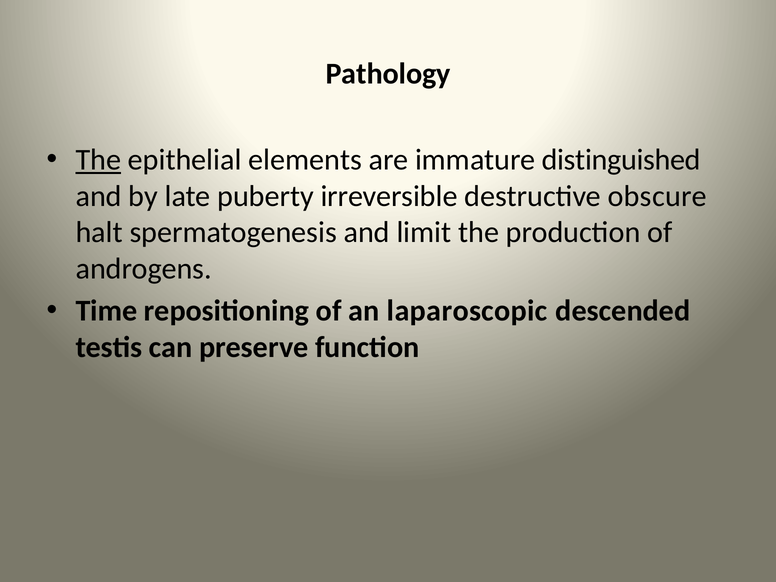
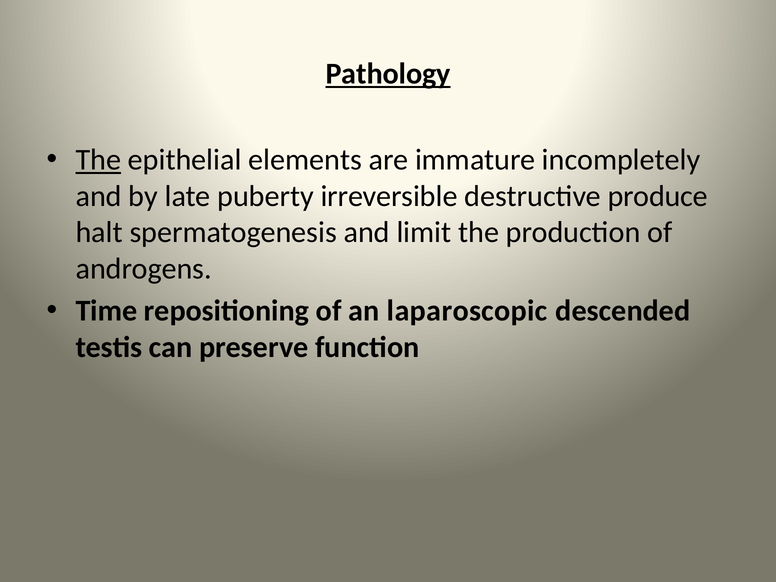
Pathology underline: none -> present
distinguished: distinguished -> incompletely
obscure: obscure -> produce
